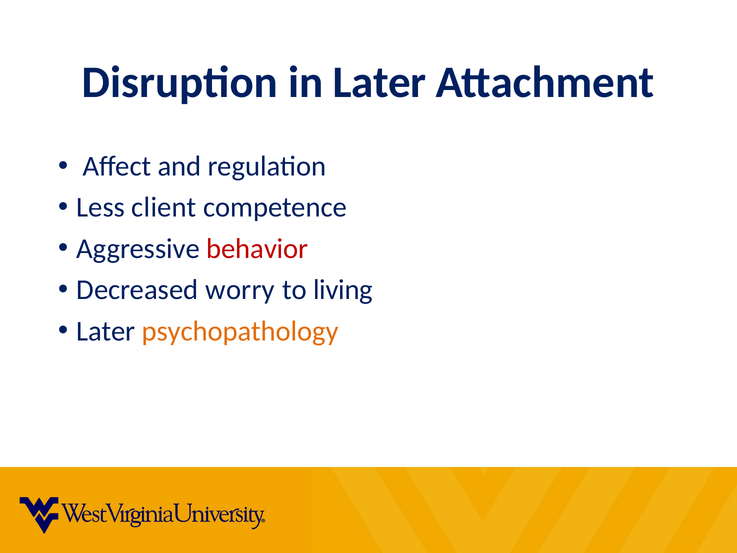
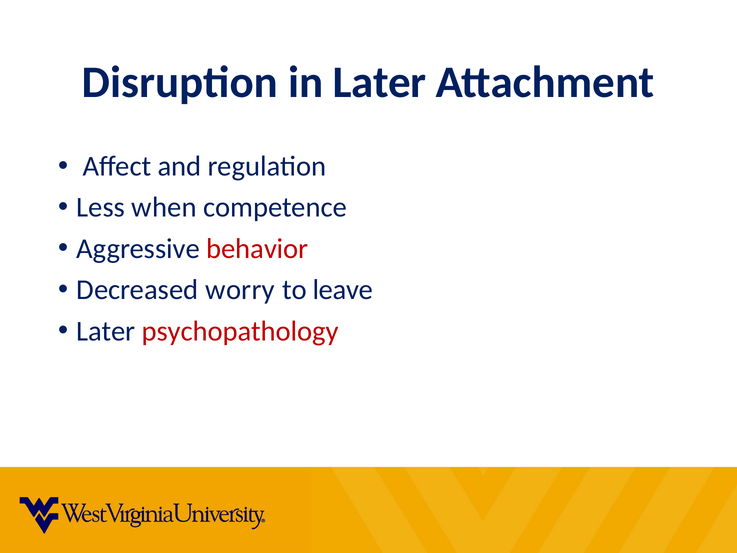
client: client -> when
living: living -> leave
psychopathology colour: orange -> red
